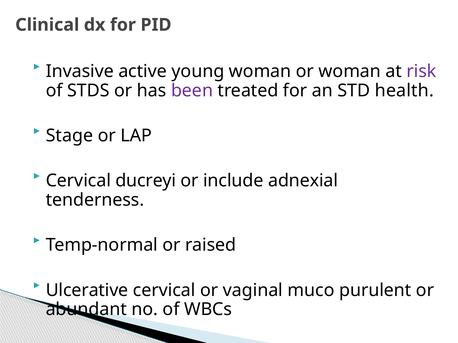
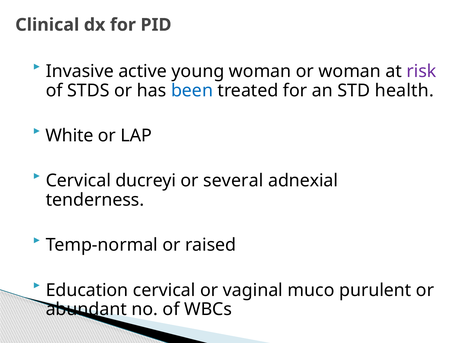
been colour: purple -> blue
Stage: Stage -> White
include: include -> several
Ulcerative: Ulcerative -> Education
